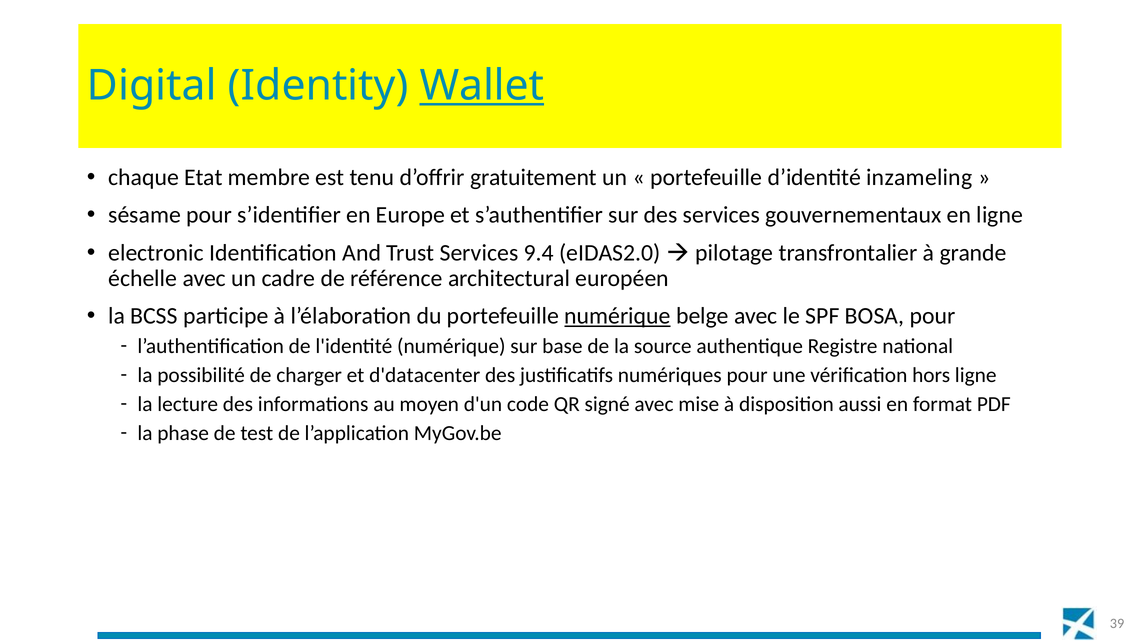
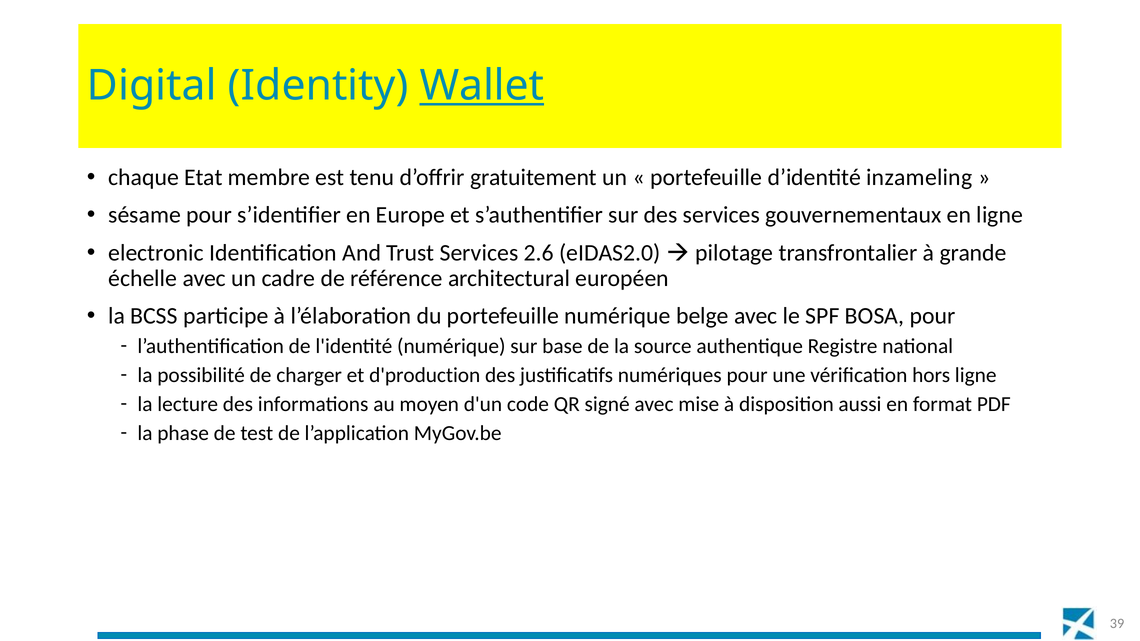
9.4: 9.4 -> 2.6
numérique at (617, 316) underline: present -> none
d'datacenter: d'datacenter -> d'production
